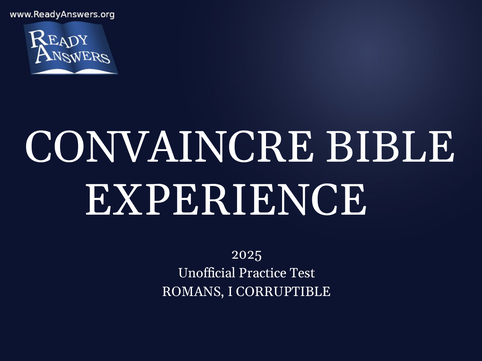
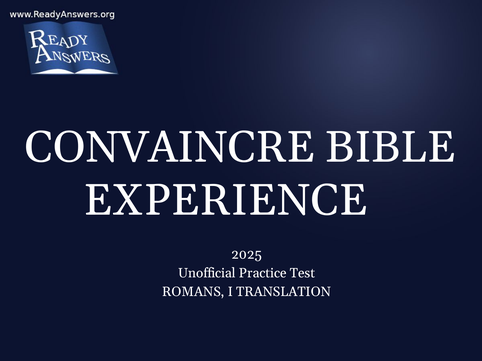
CORRUPTIBLE: CORRUPTIBLE -> TRANSLATION
